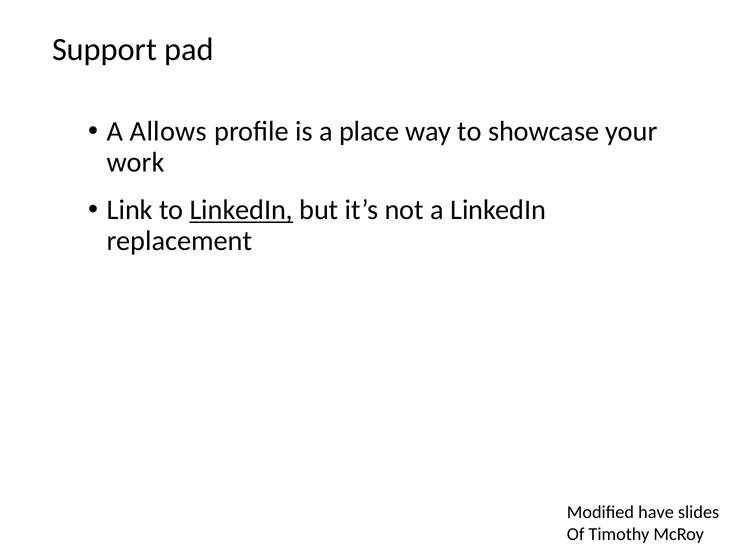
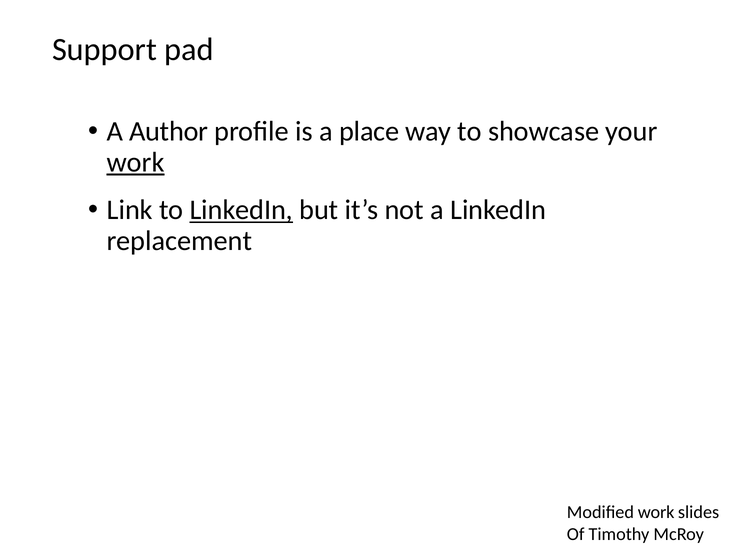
Allows: Allows -> Author
work at (136, 162) underline: none -> present
Modified have: have -> work
